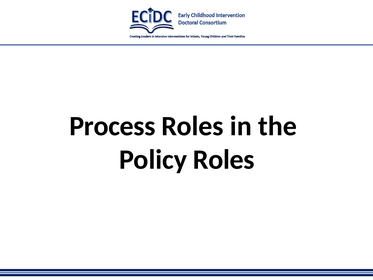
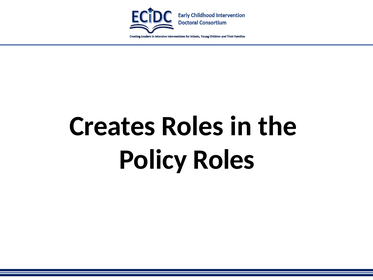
Process: Process -> Creates
